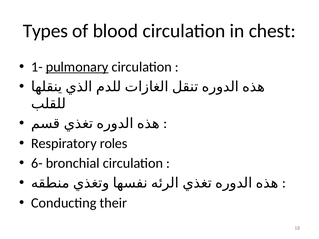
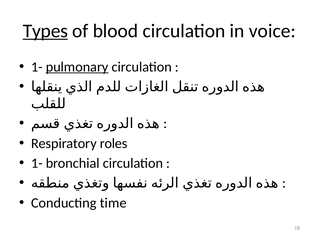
Types underline: none -> present
chest: chest -> voice
6- at (37, 163): 6- -> 1-
their: their -> time
